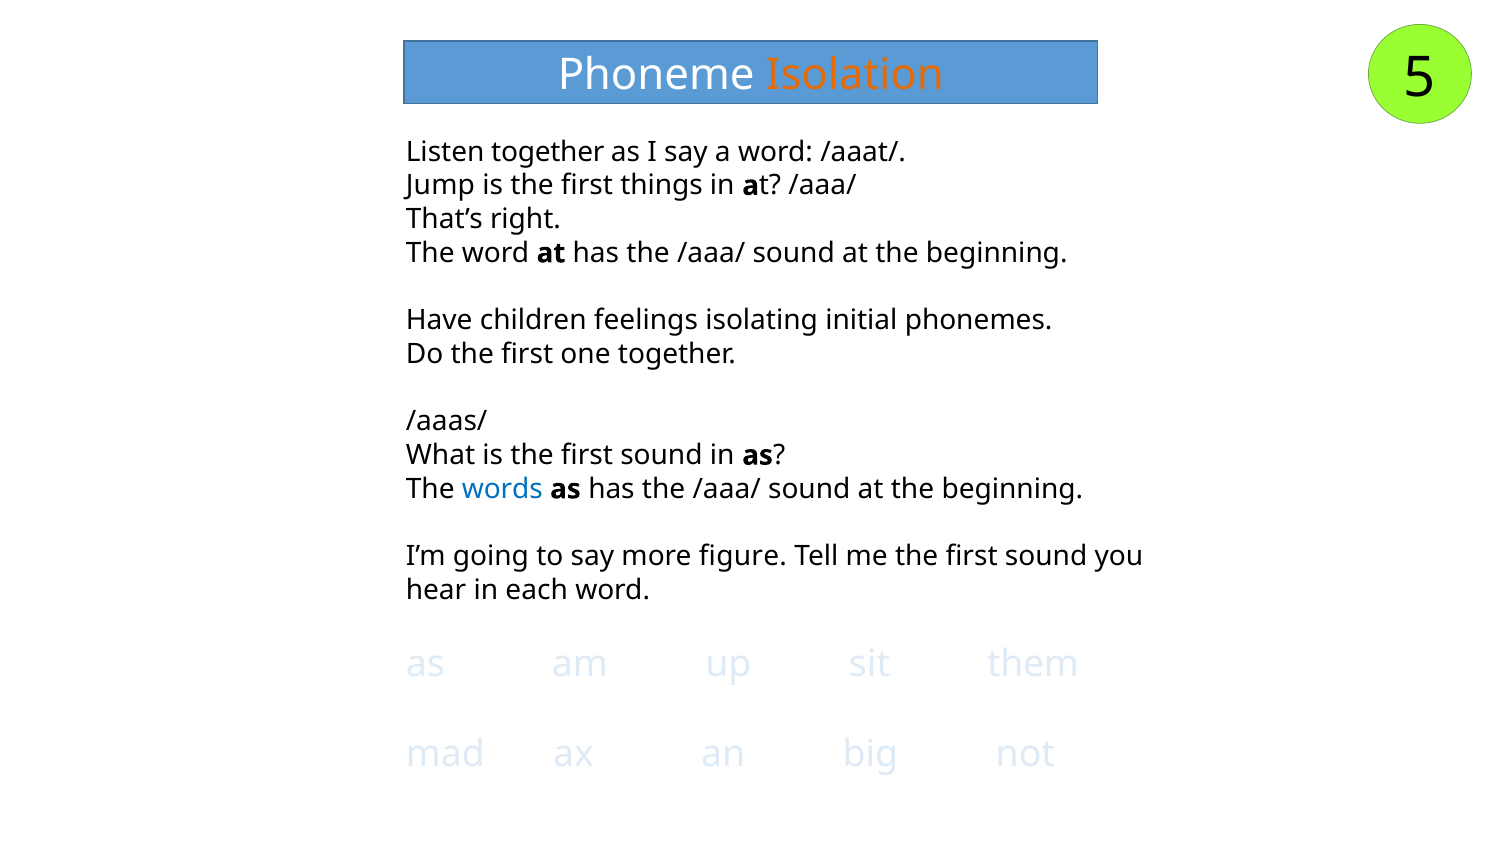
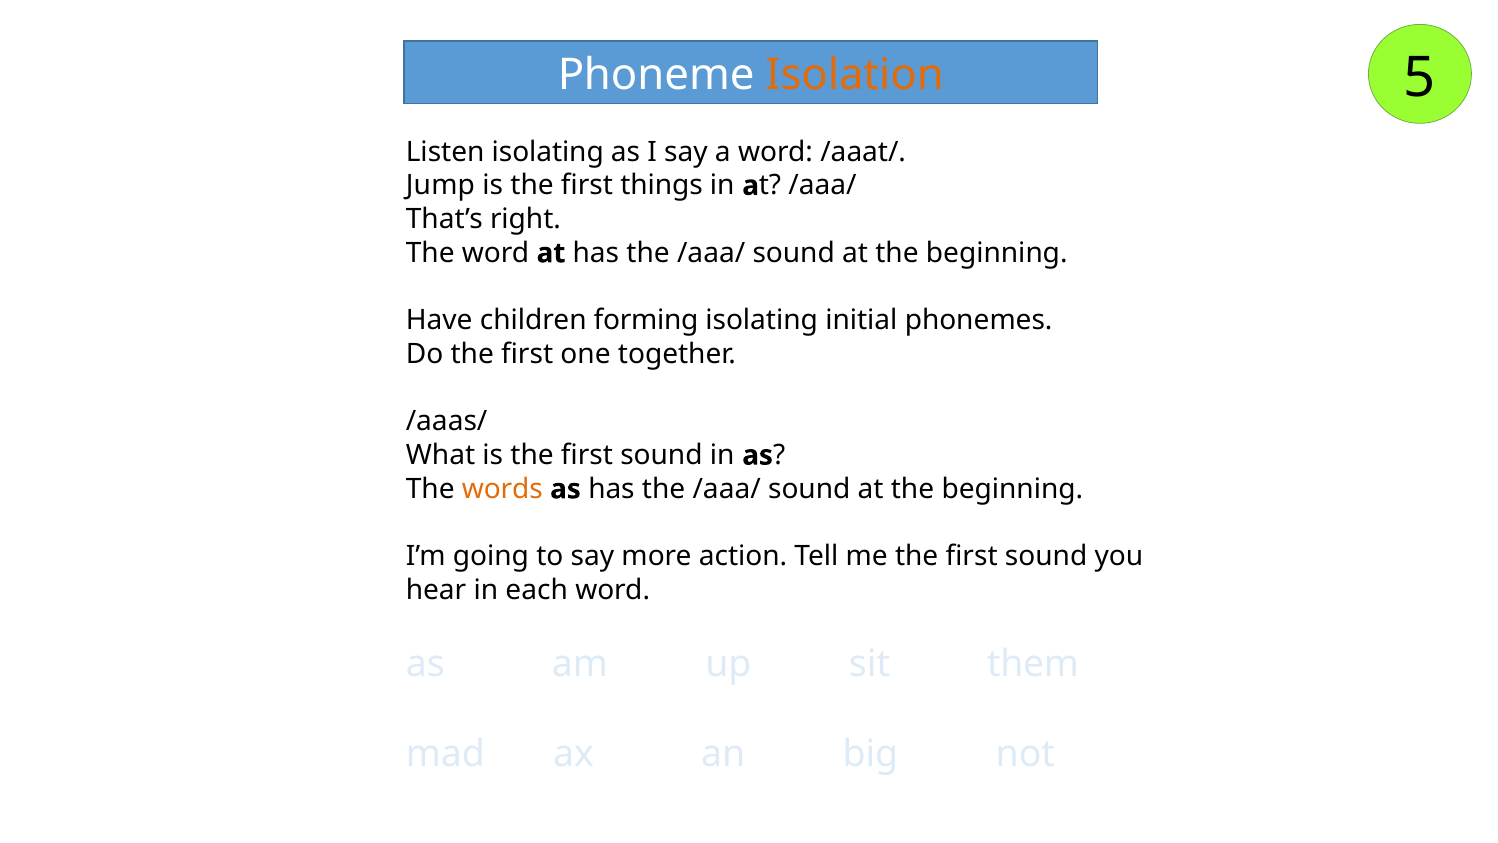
Listen together: together -> isolating
feelings: feelings -> forming
words colour: blue -> orange
figure: figure -> action
